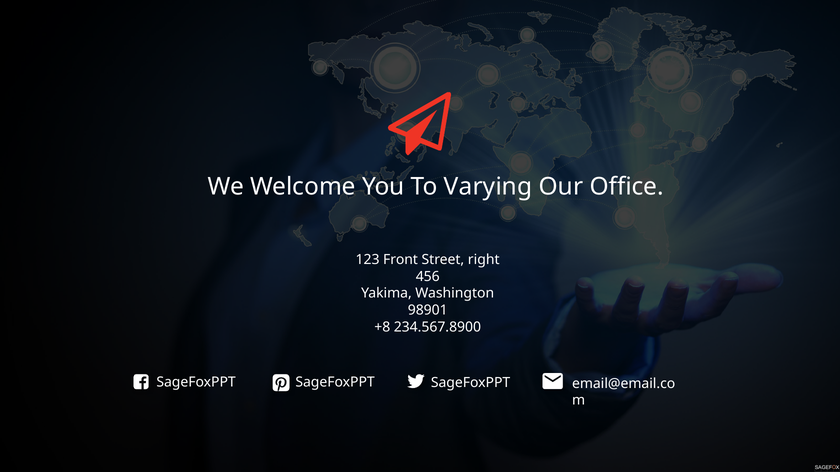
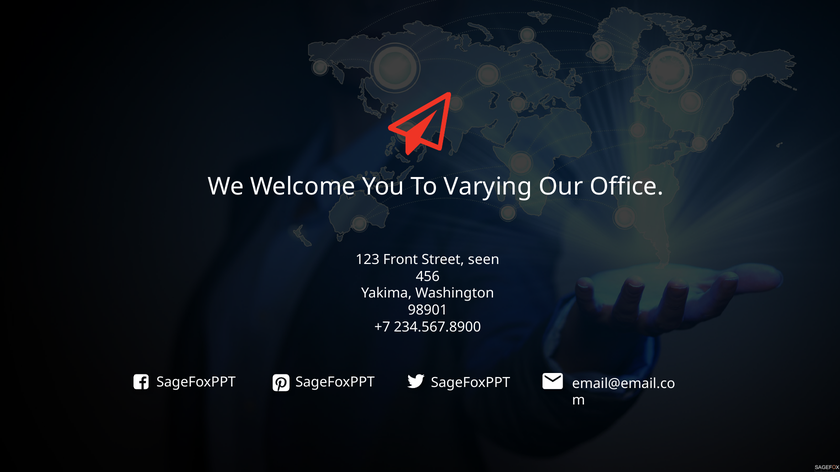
right: right -> seen
+8: +8 -> +7
